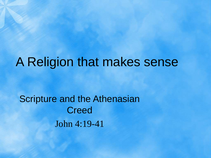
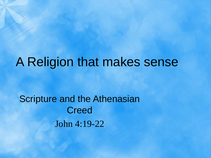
4:19-41: 4:19-41 -> 4:19-22
